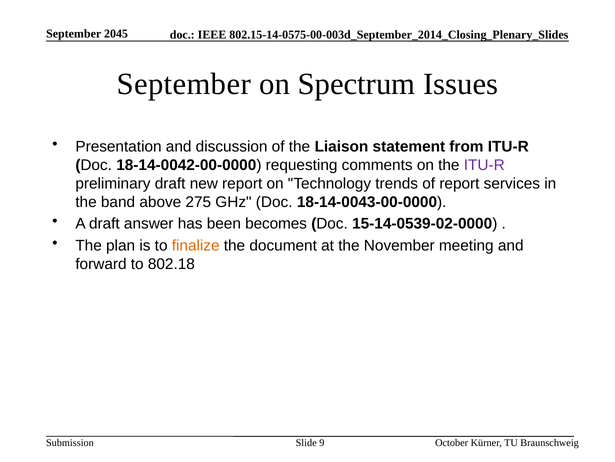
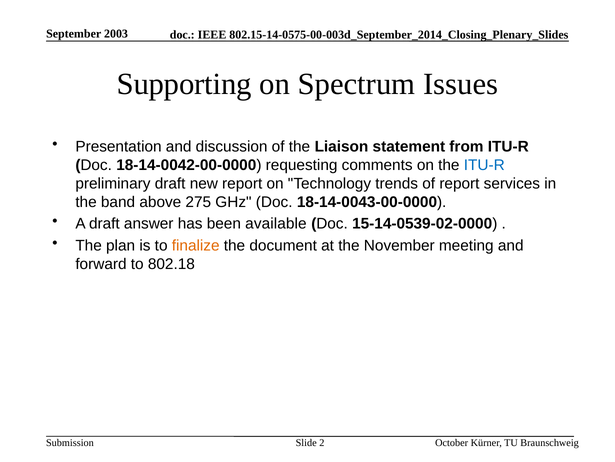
2045: 2045 -> 2003
September at (184, 84): September -> Supporting
ITU-R at (484, 165) colour: purple -> blue
becomes: becomes -> available
9: 9 -> 2
